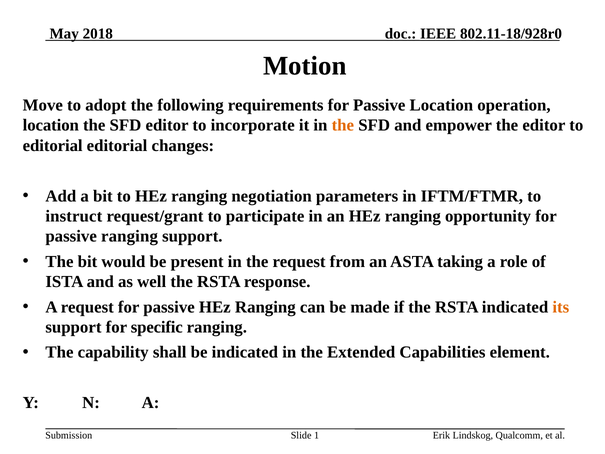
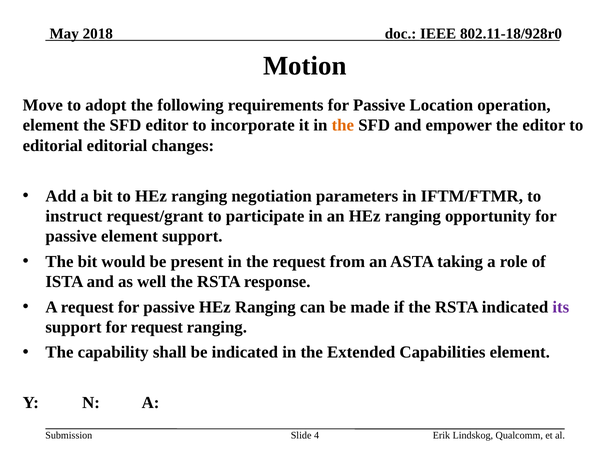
location at (51, 125): location -> element
passive ranging: ranging -> element
its colour: orange -> purple
for specific: specific -> request
1: 1 -> 4
